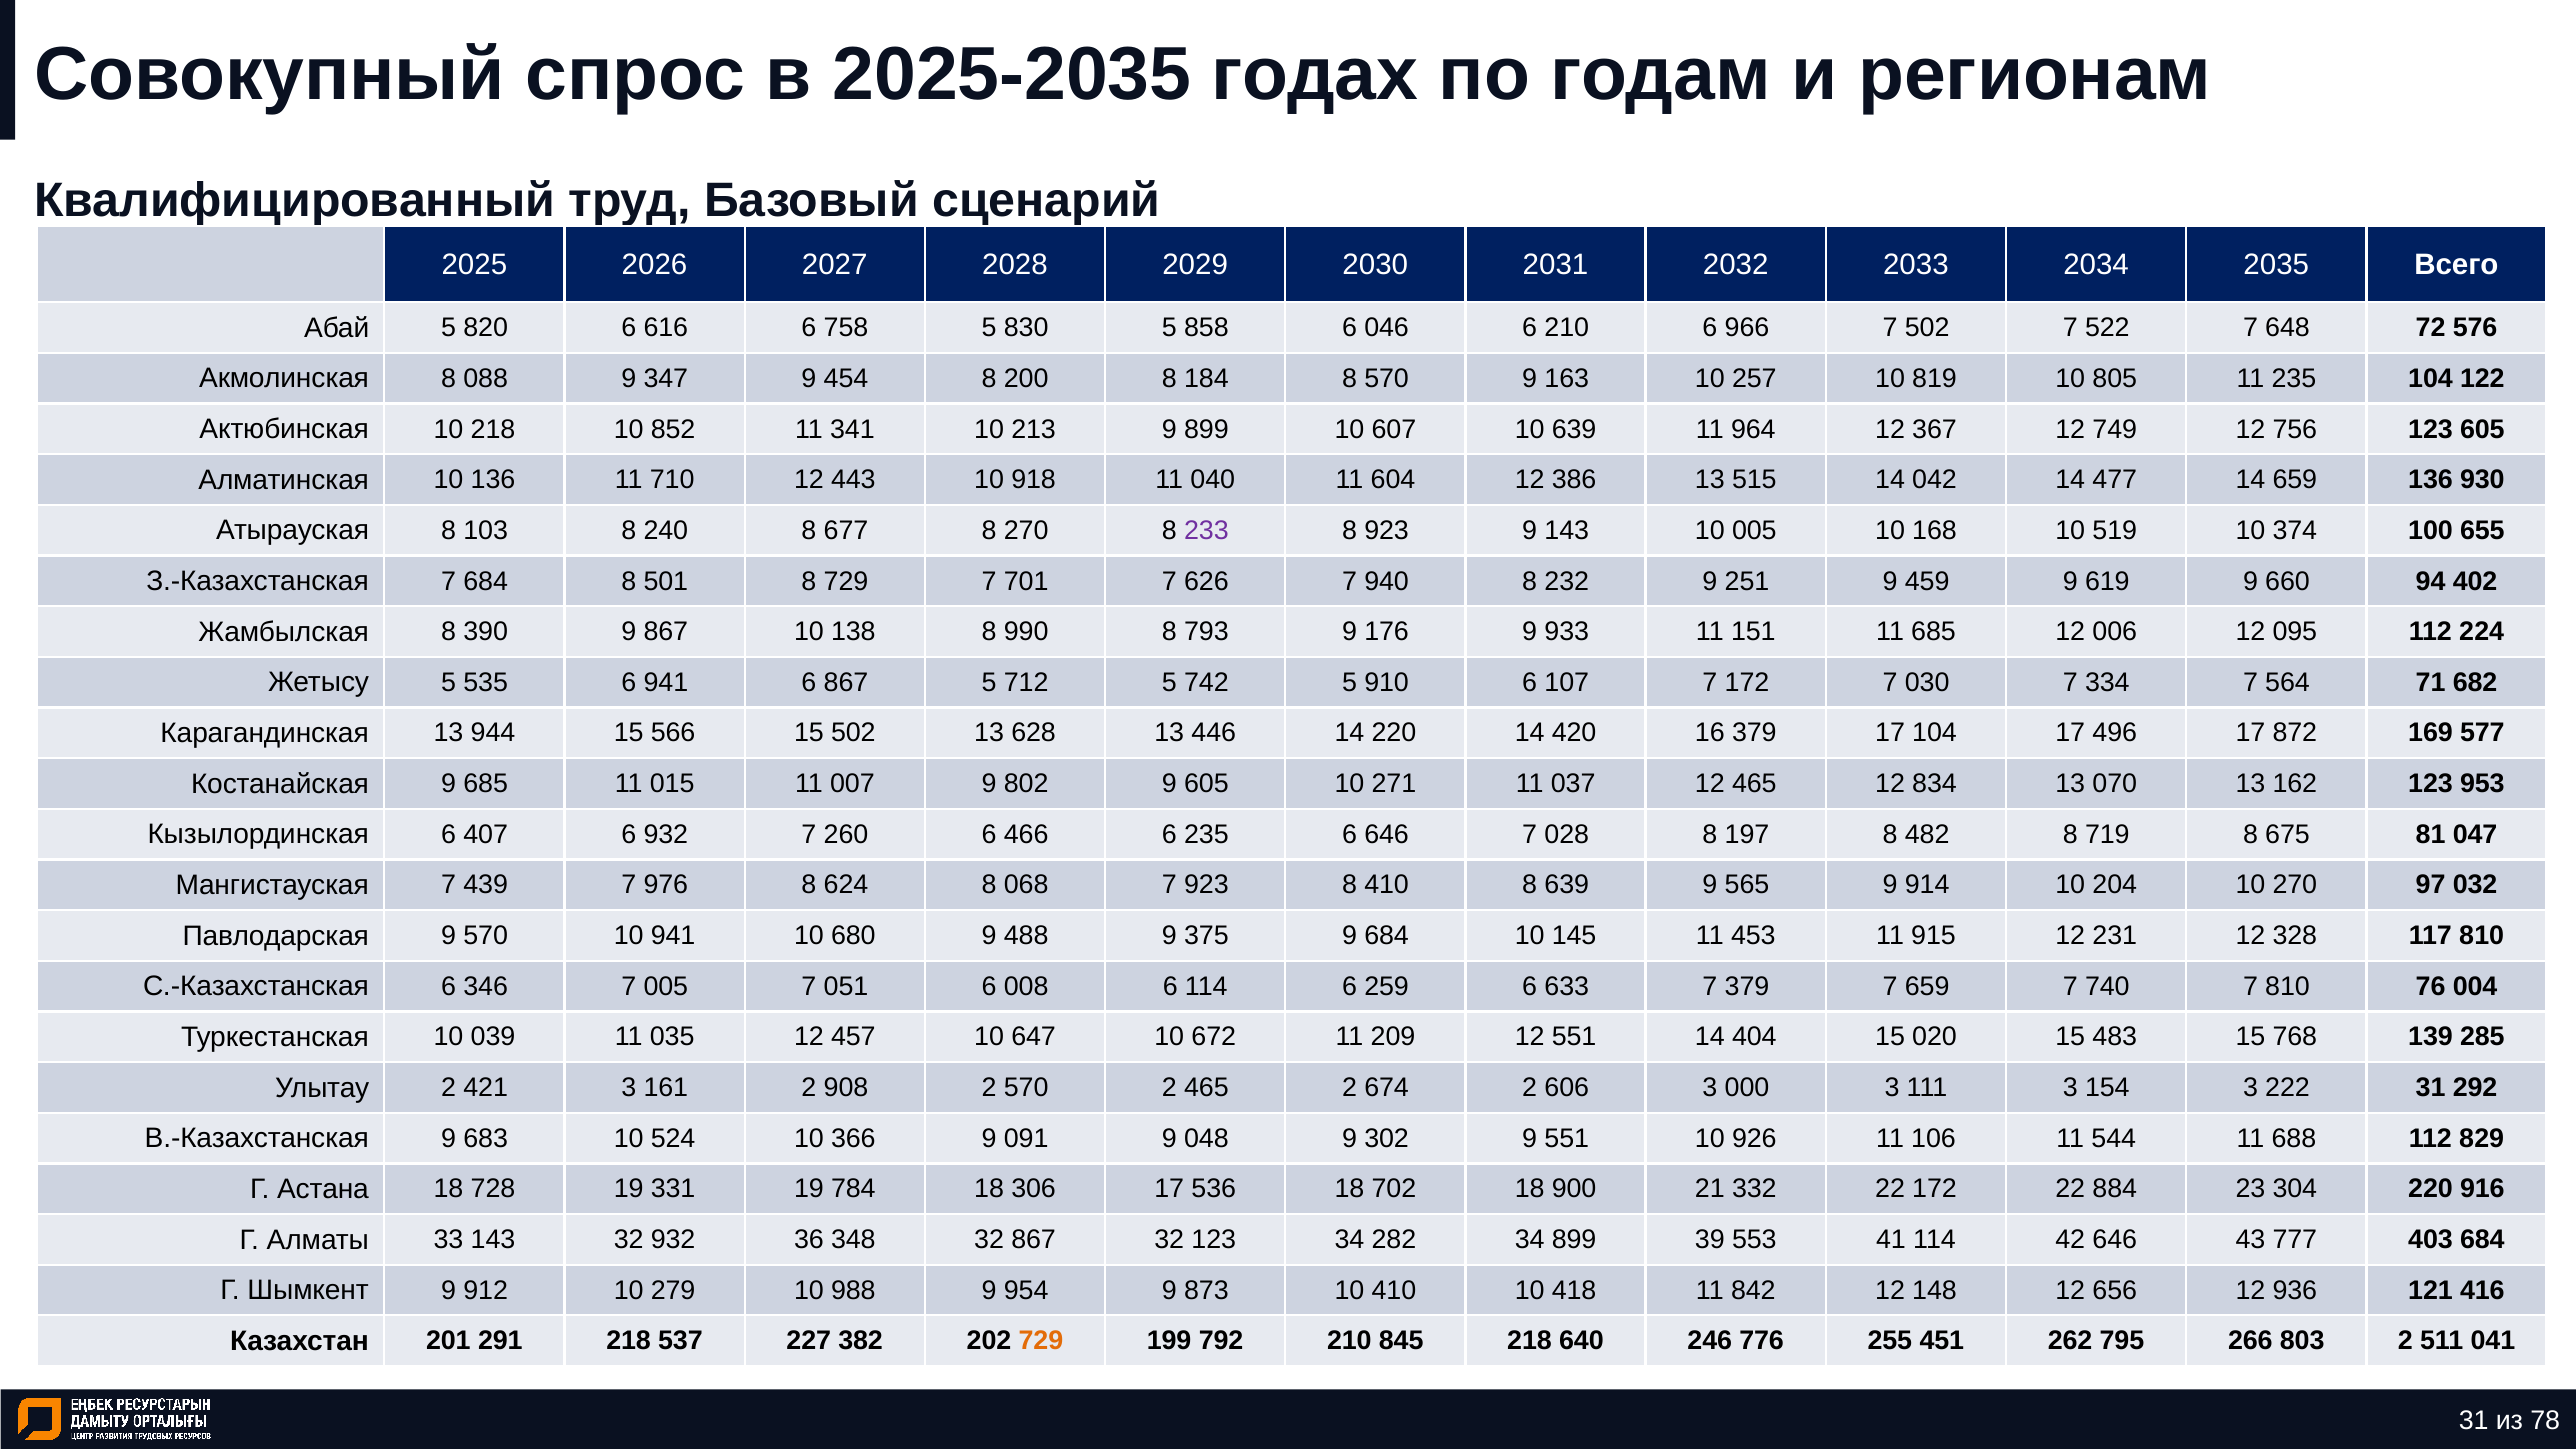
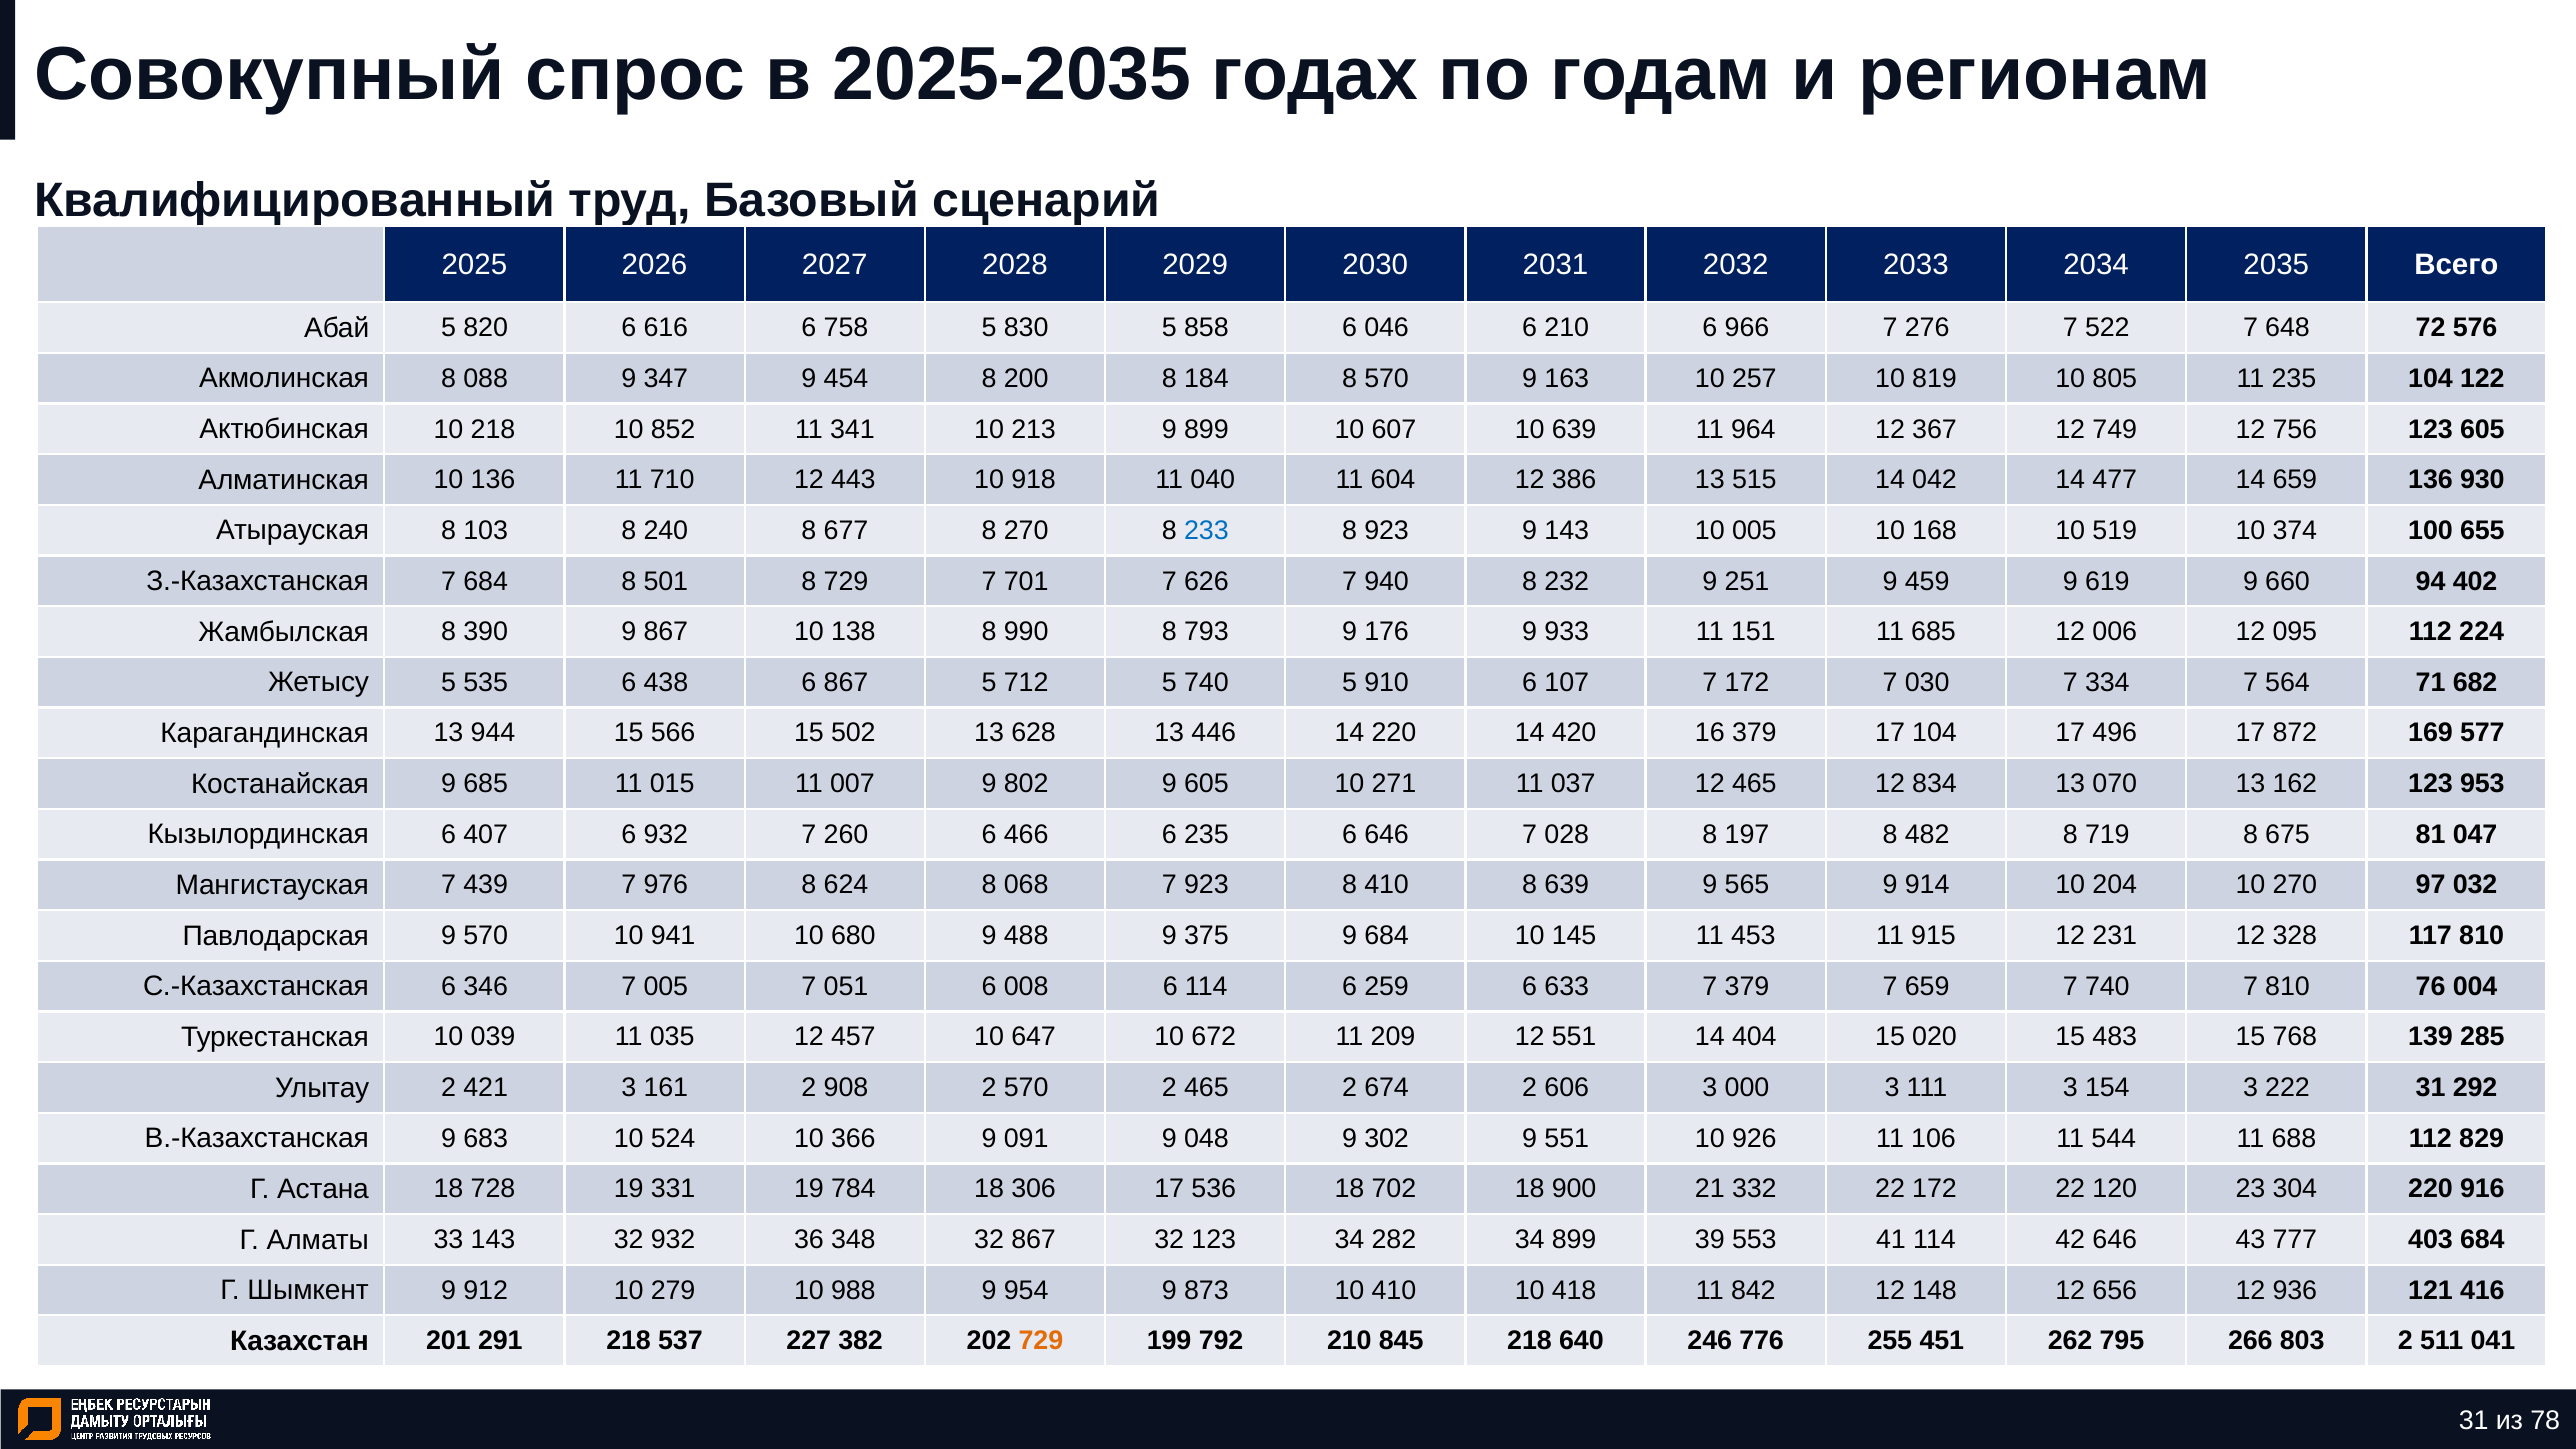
7 502: 502 -> 276
233 colour: purple -> blue
6 941: 941 -> 438
5 742: 742 -> 740
884: 884 -> 120
